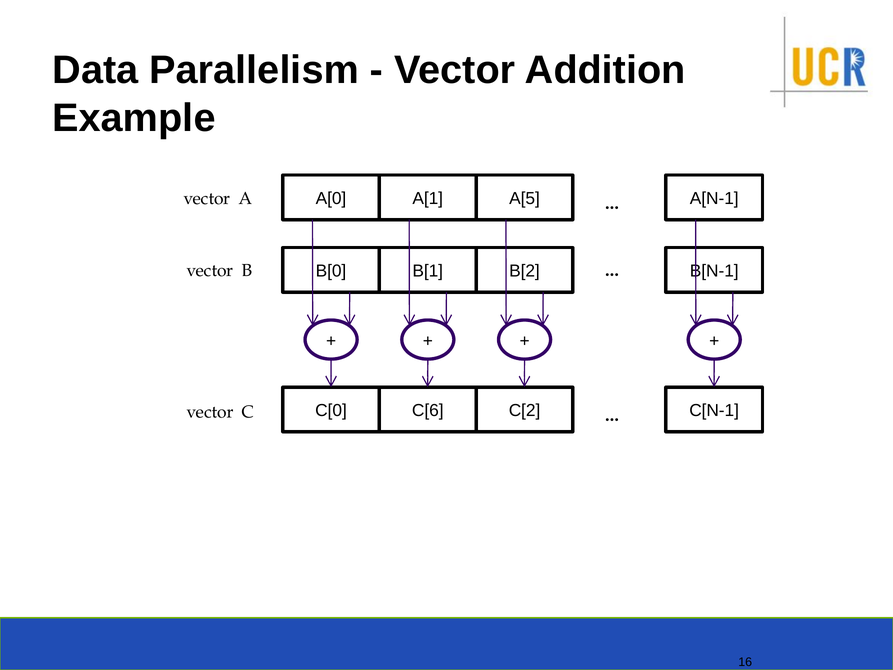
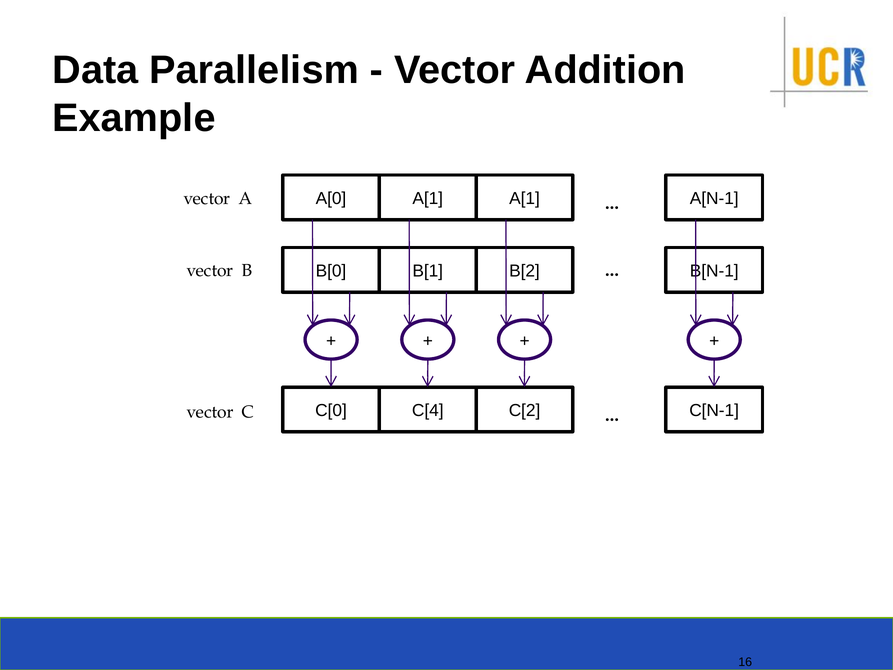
A[1 A[5: A[5 -> A[1
C[6: C[6 -> C[4
